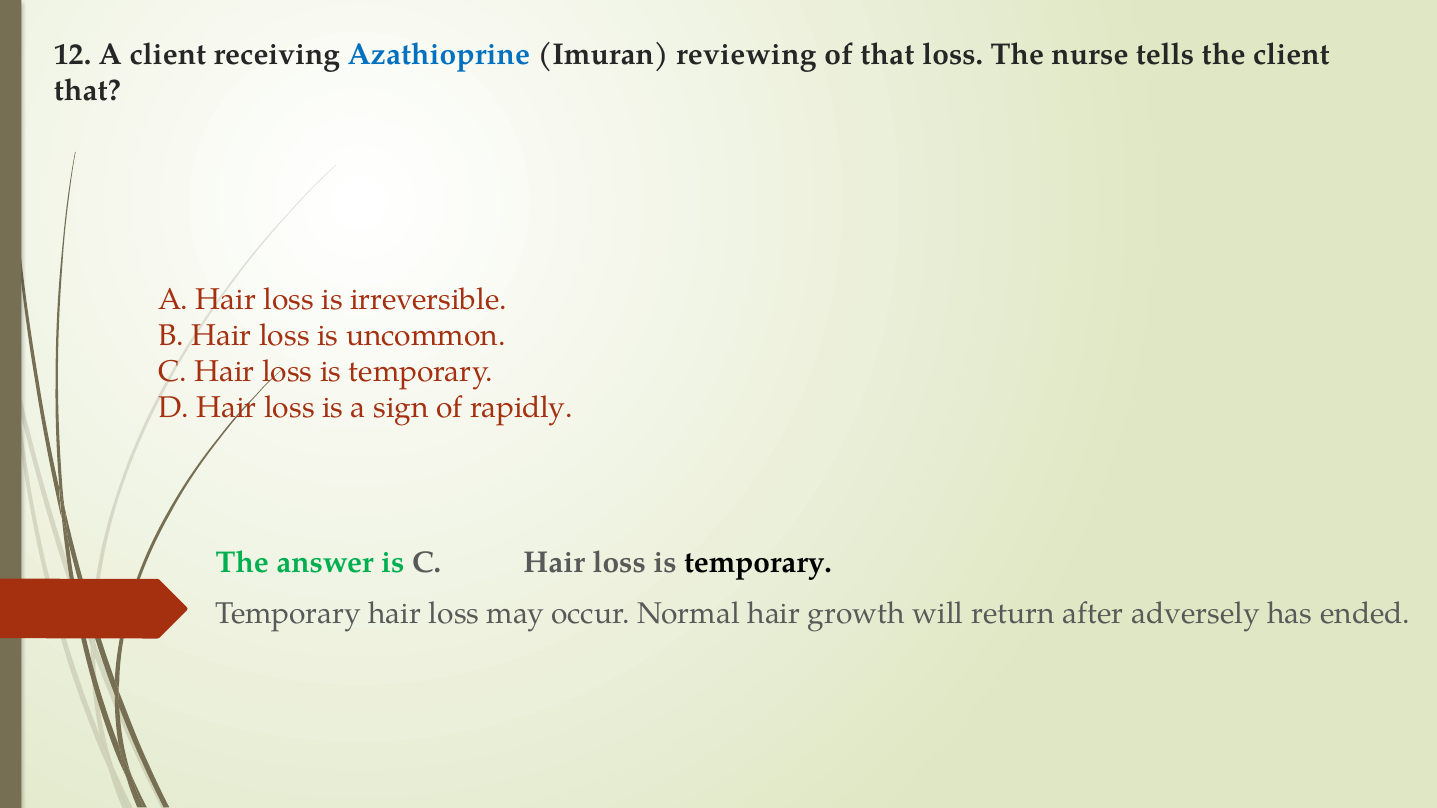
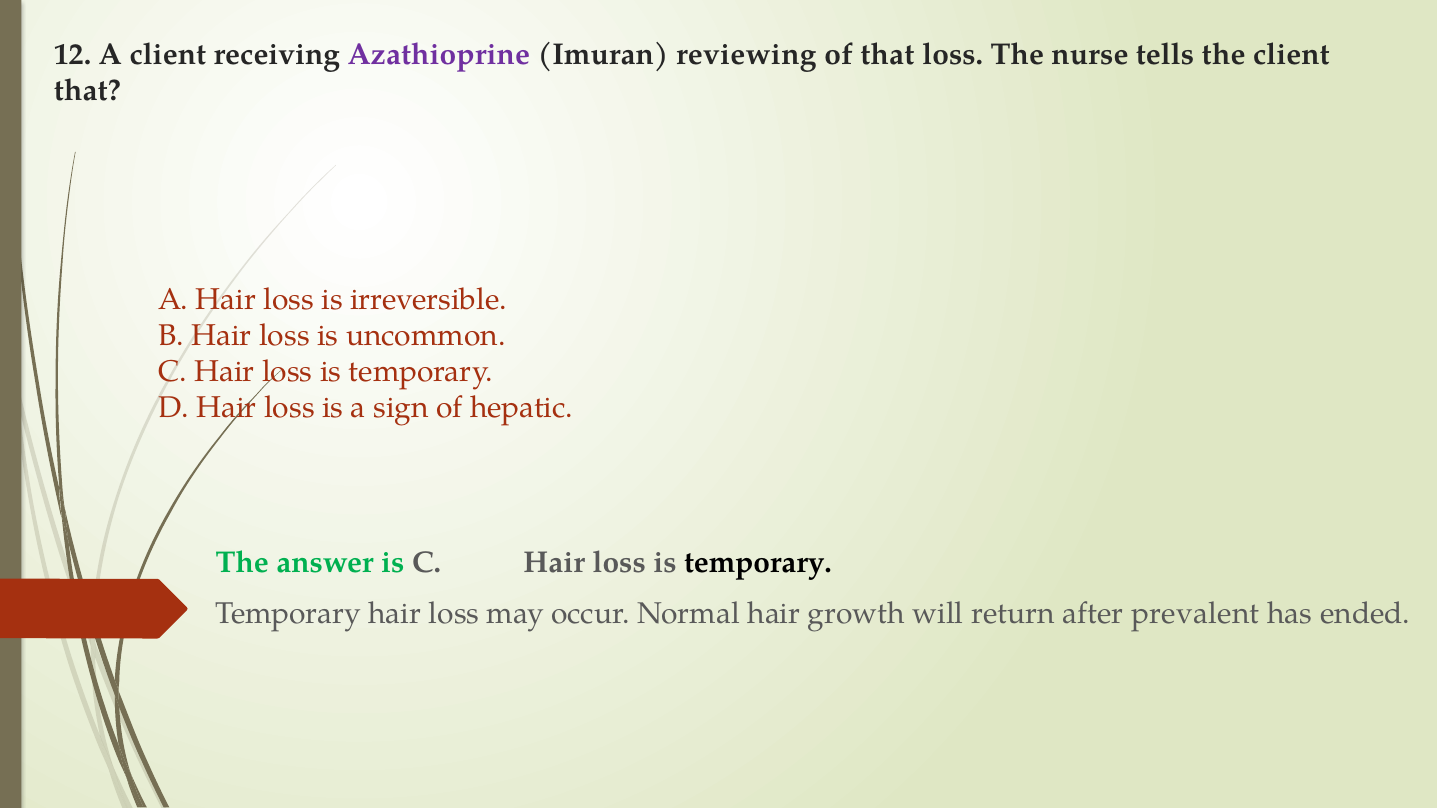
Azathioprine colour: blue -> purple
rapidly: rapidly -> hepatic
adversely: adversely -> prevalent
